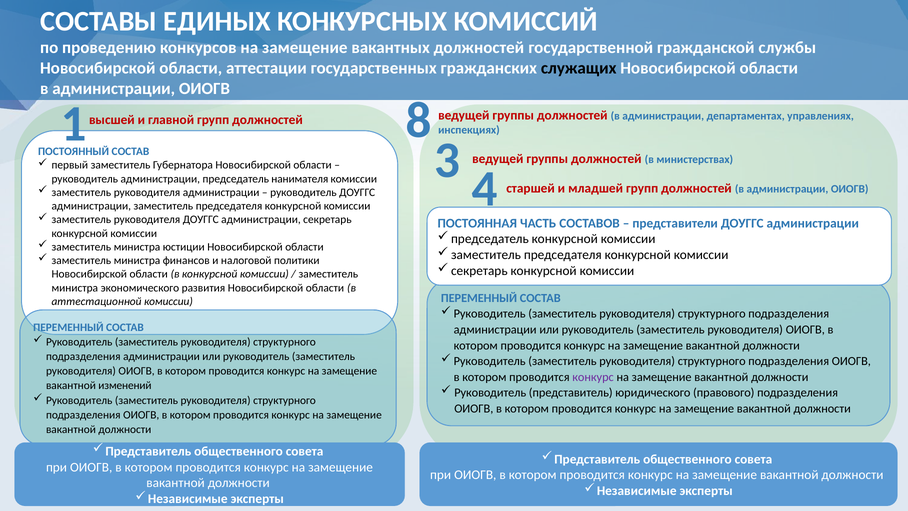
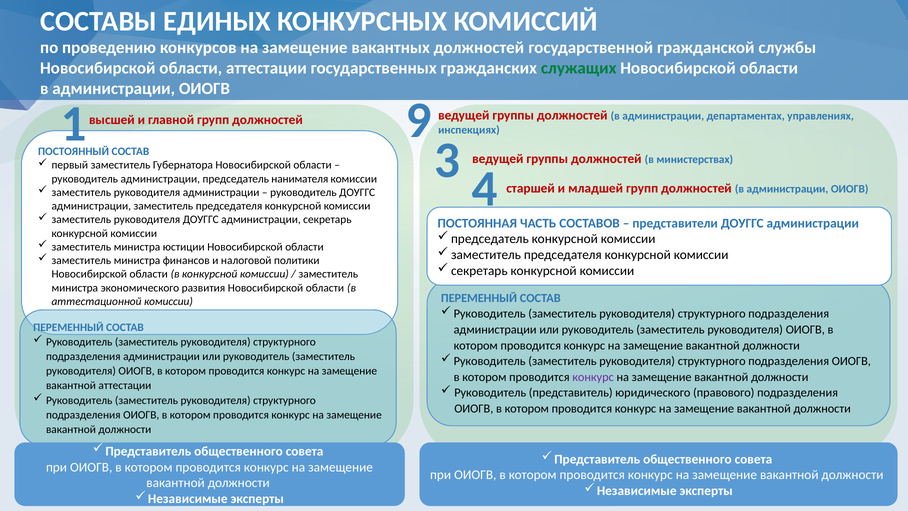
служащих colour: black -> green
8: 8 -> 9
вакантной изменений: изменений -> аттестации
